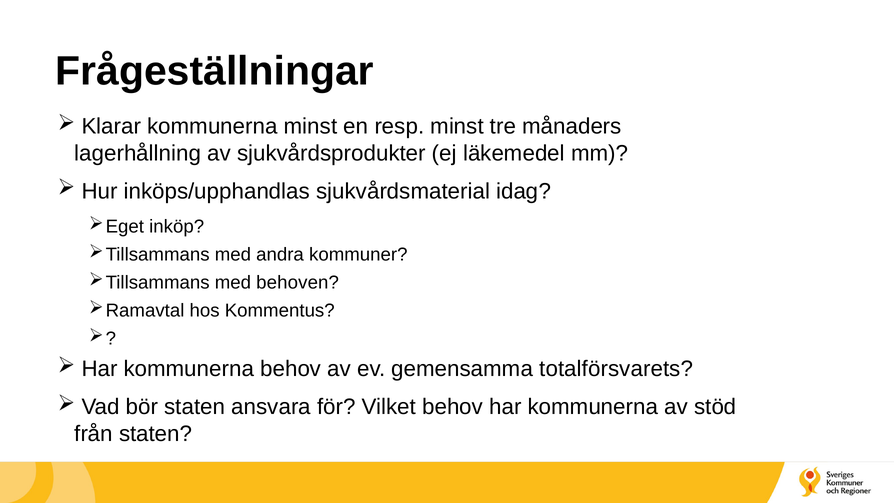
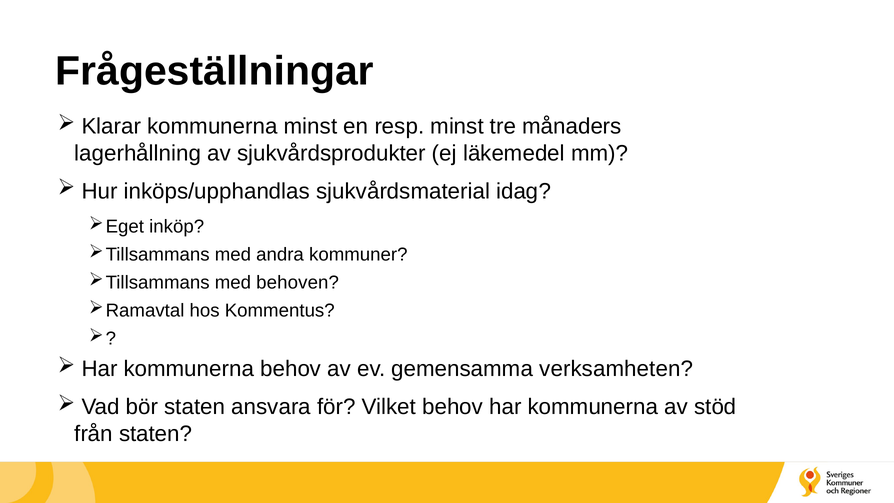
totalförsvarets: totalförsvarets -> verksamheten
